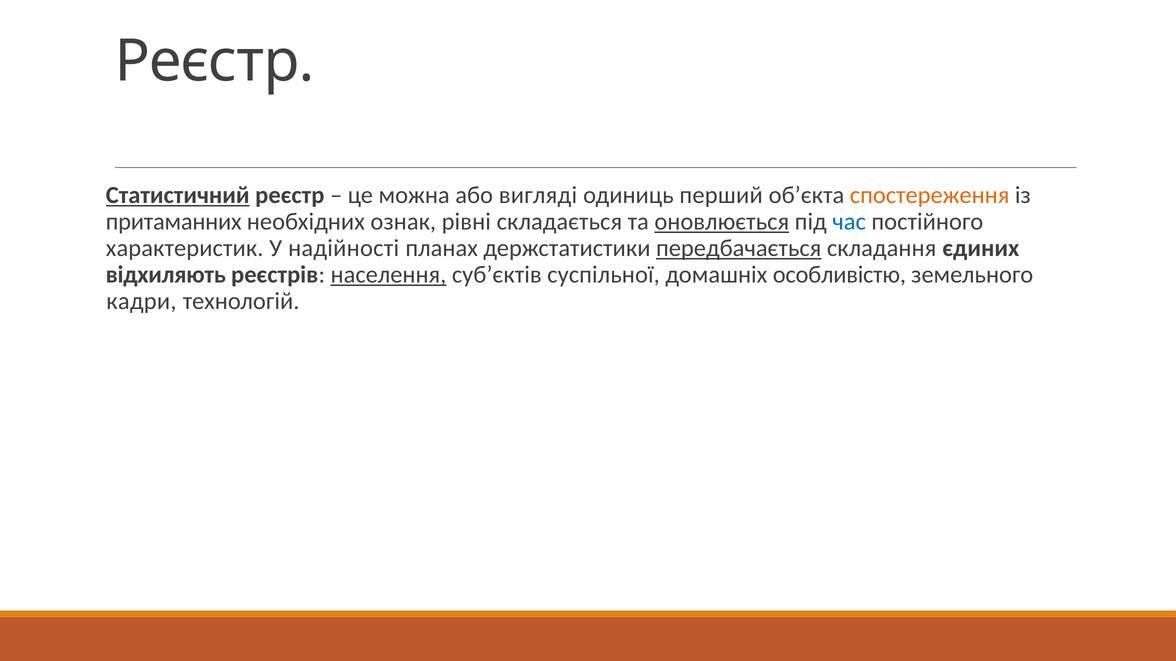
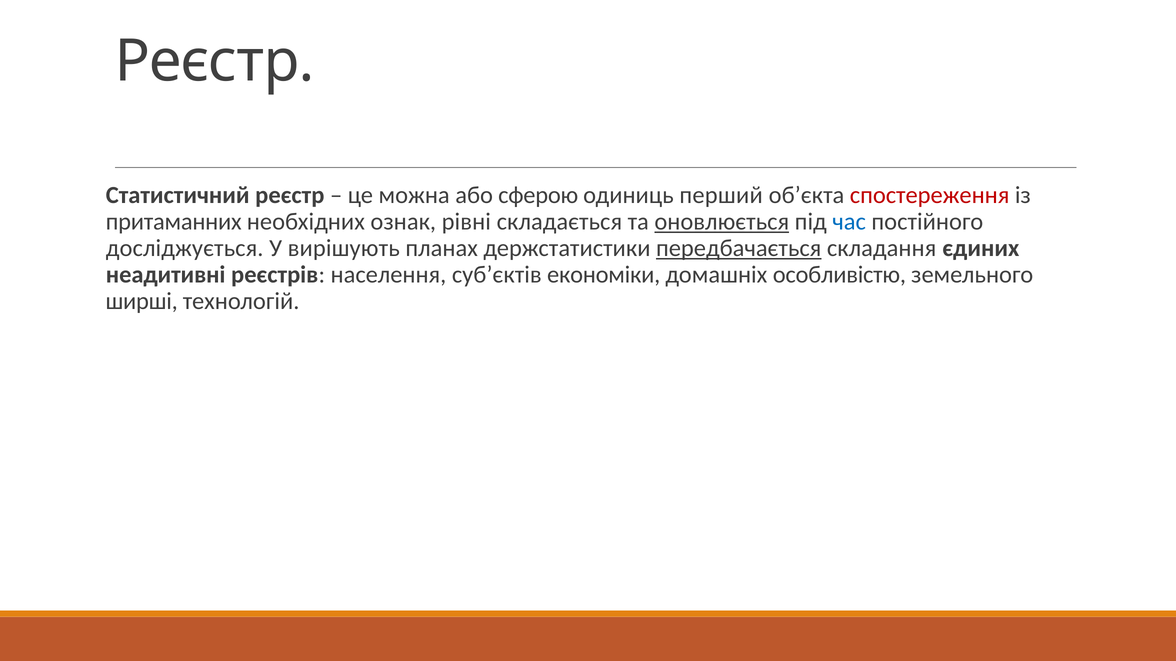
Статистичний underline: present -> none
вигляді: вигляді -> сферою
спостереження colour: orange -> red
характеристик: характеристик -> досліджується
надійності: надійності -> вирішують
відхиляють: відхиляють -> неадитивні
населення underline: present -> none
суспільної: суспільної -> економіки
кадри: кадри -> ширші
